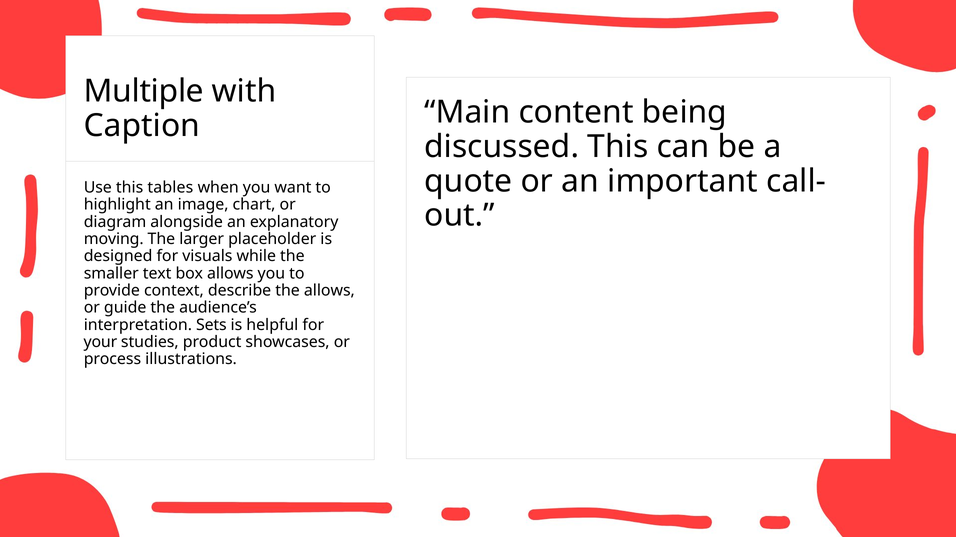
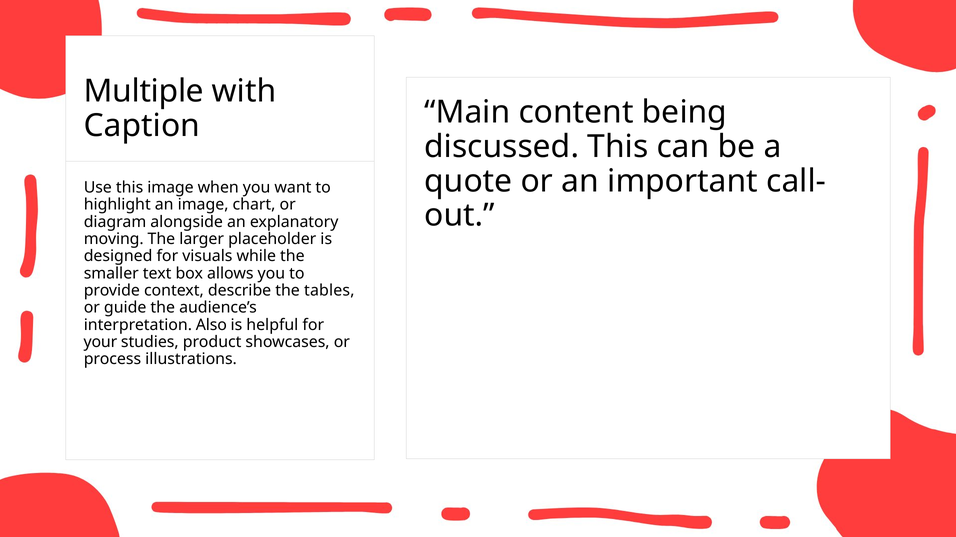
this tables: tables -> image
the allows: allows -> tables
Sets: Sets -> Also
